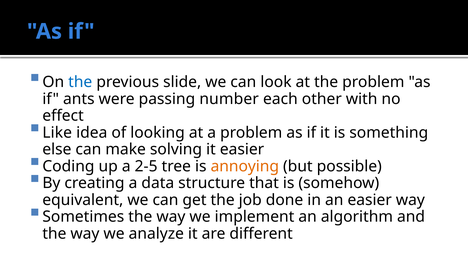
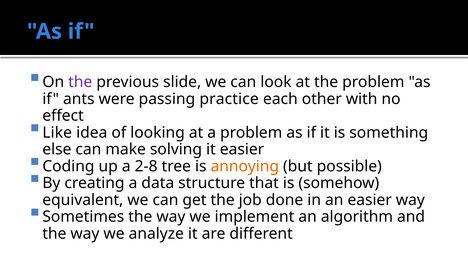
the at (80, 82) colour: blue -> purple
number: number -> practice
2-5: 2-5 -> 2-8
